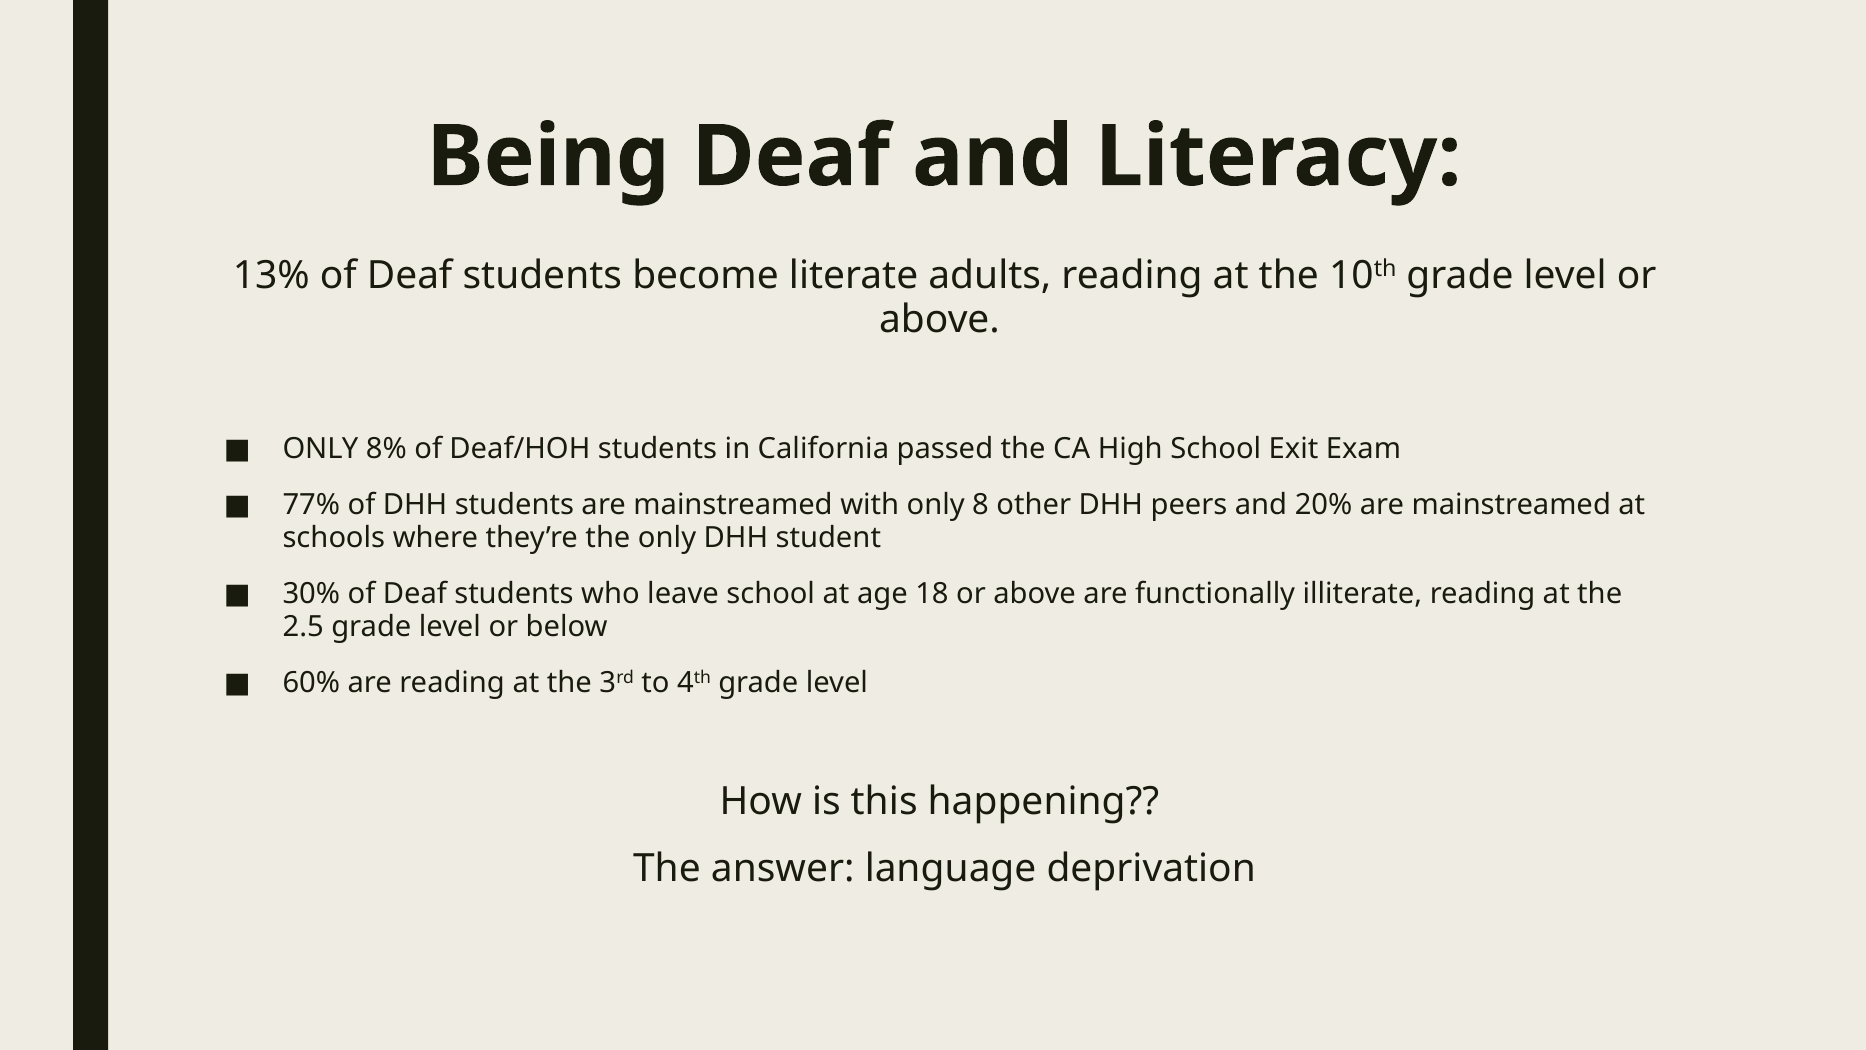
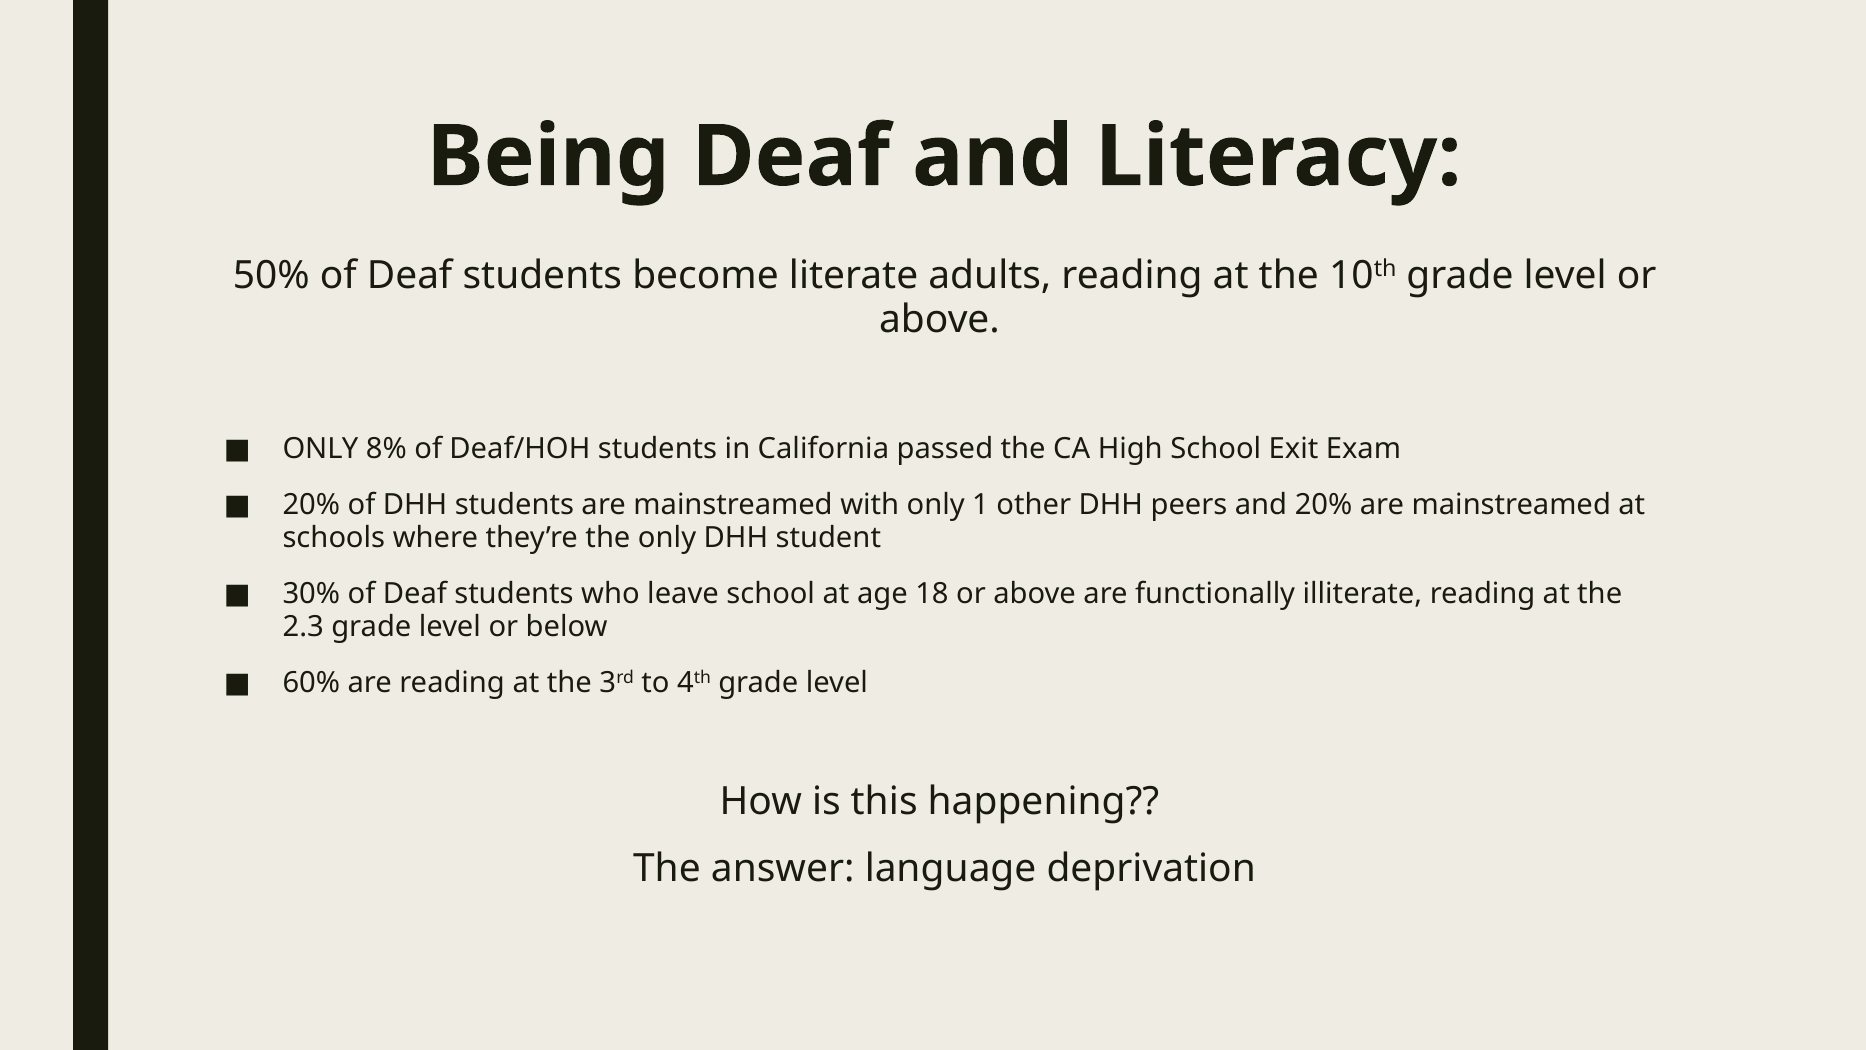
13%: 13% -> 50%
77% at (311, 505): 77% -> 20%
8: 8 -> 1
2.5: 2.5 -> 2.3
